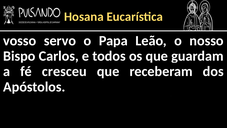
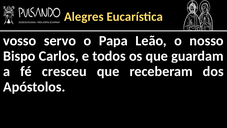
Hosana: Hosana -> Alegres
